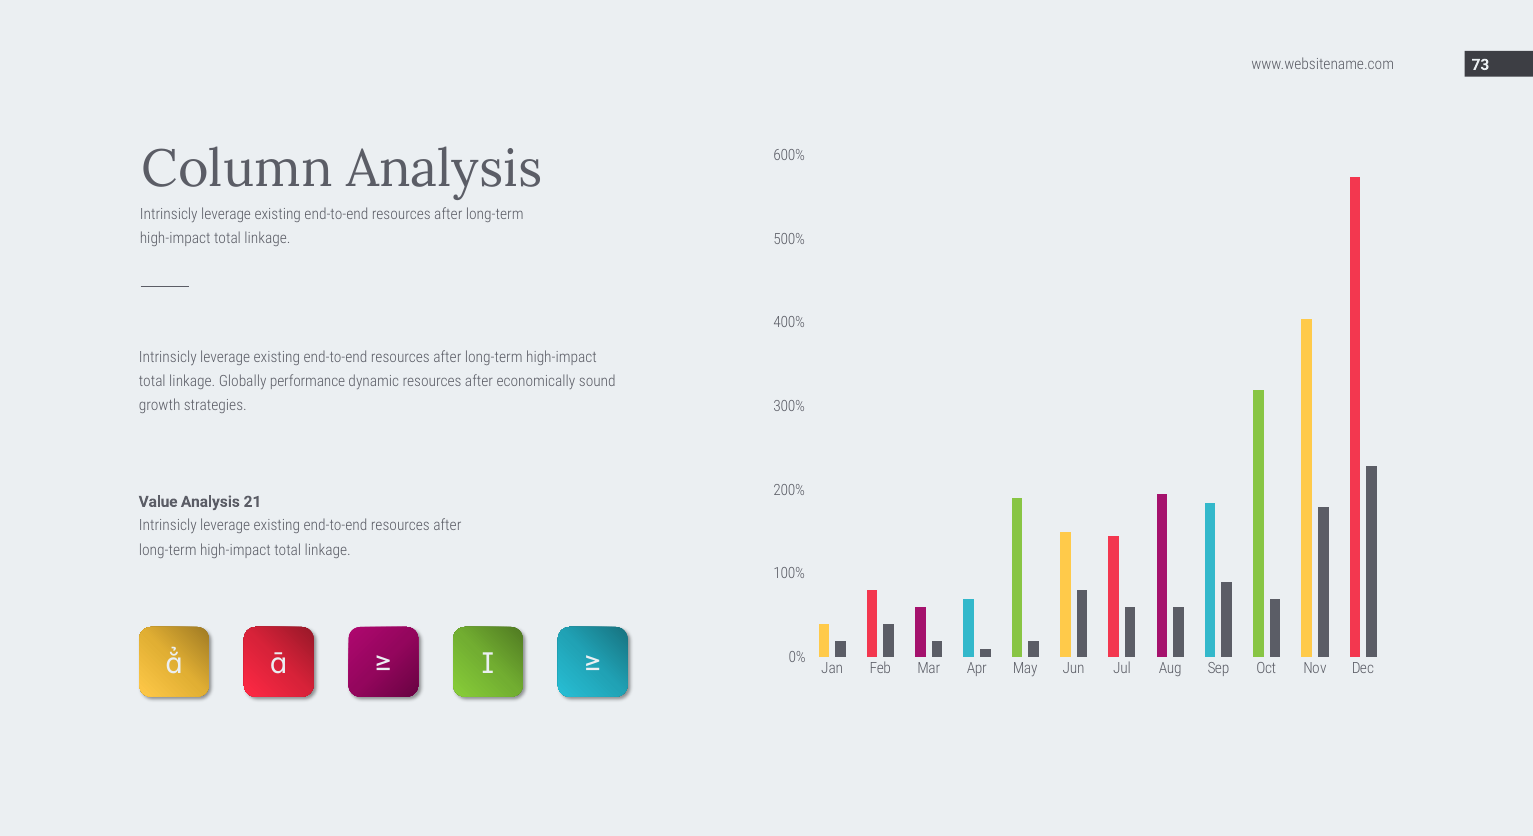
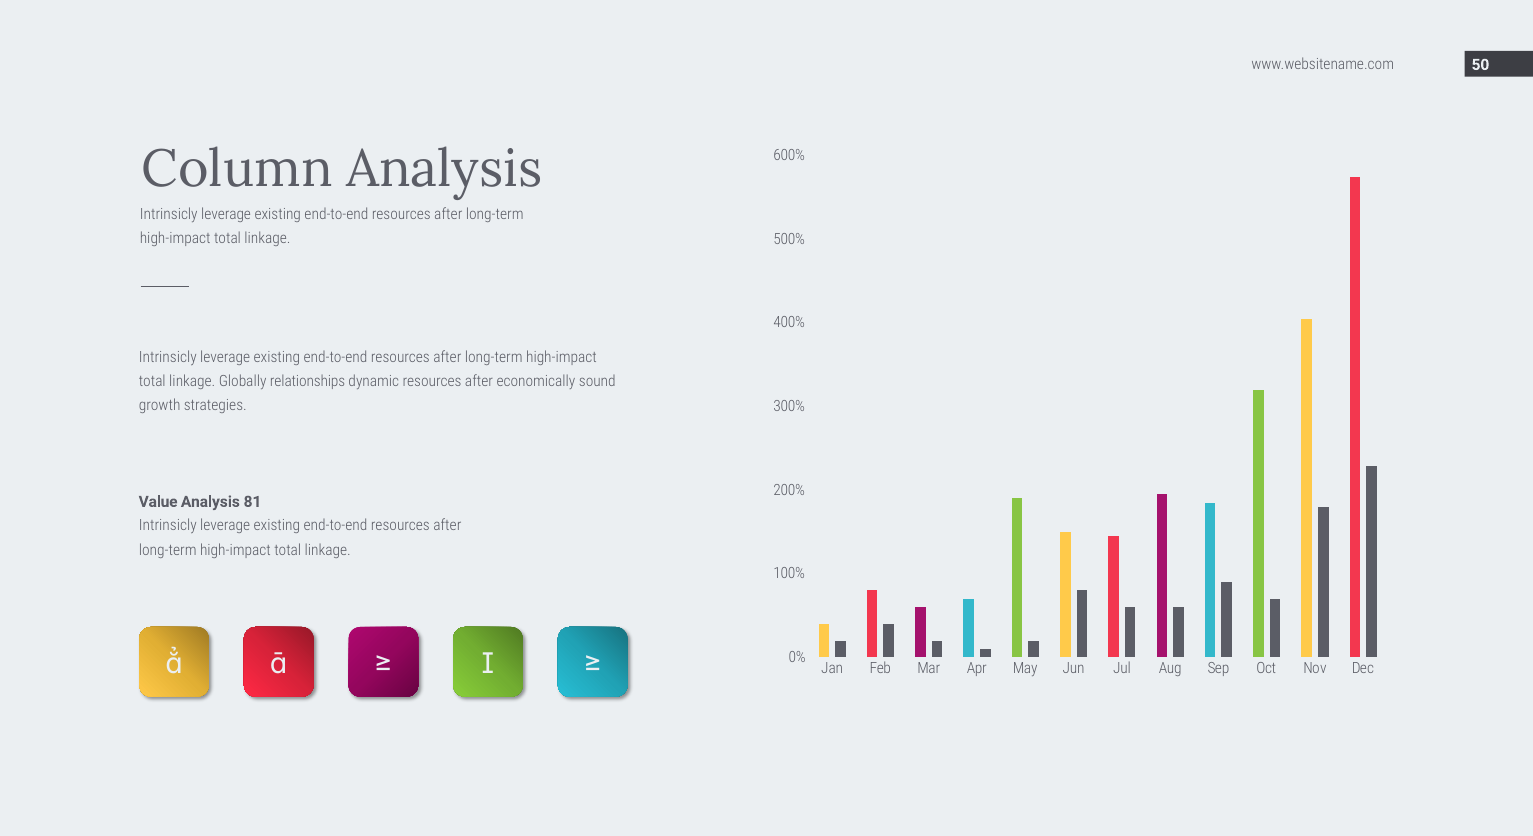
73: 73 -> 50
performance: performance -> relationships
21: 21 -> 81
